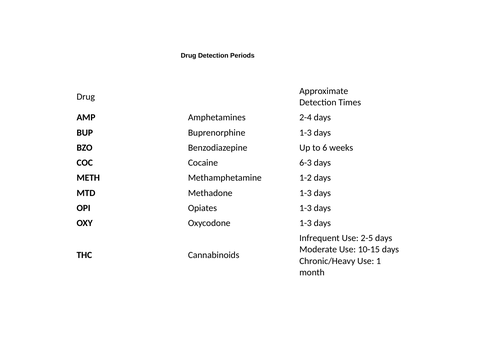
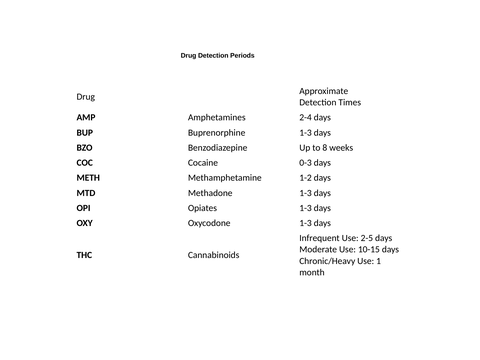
6: 6 -> 8
6-3: 6-3 -> 0-3
